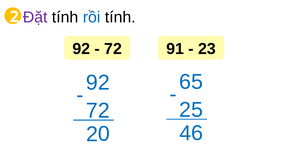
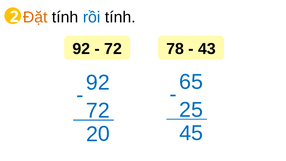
Đặt colour: purple -> orange
91: 91 -> 78
23: 23 -> 43
6: 6 -> 5
